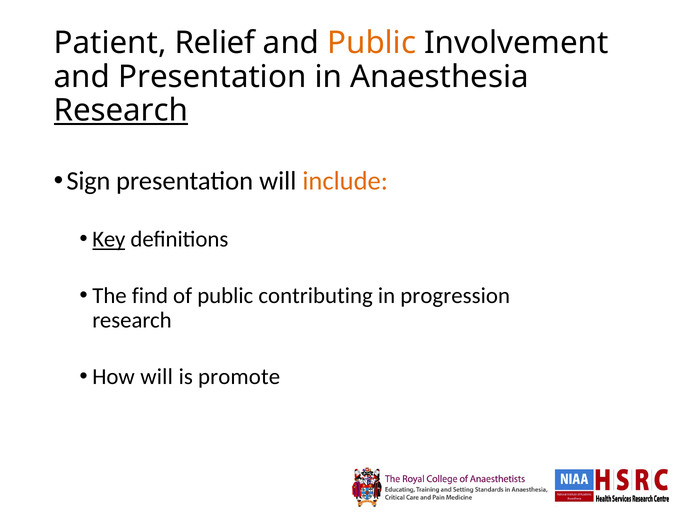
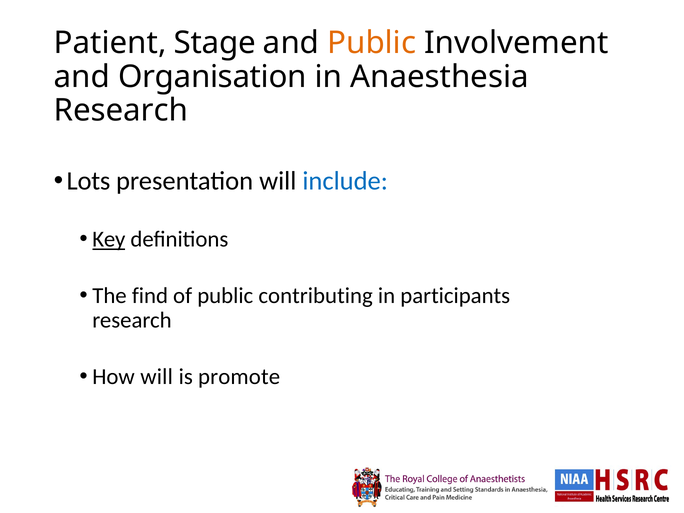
Relief: Relief -> Stage
and Presentation: Presentation -> Organisation
Research at (121, 111) underline: present -> none
Sign: Sign -> Lots
include colour: orange -> blue
progression: progression -> participants
